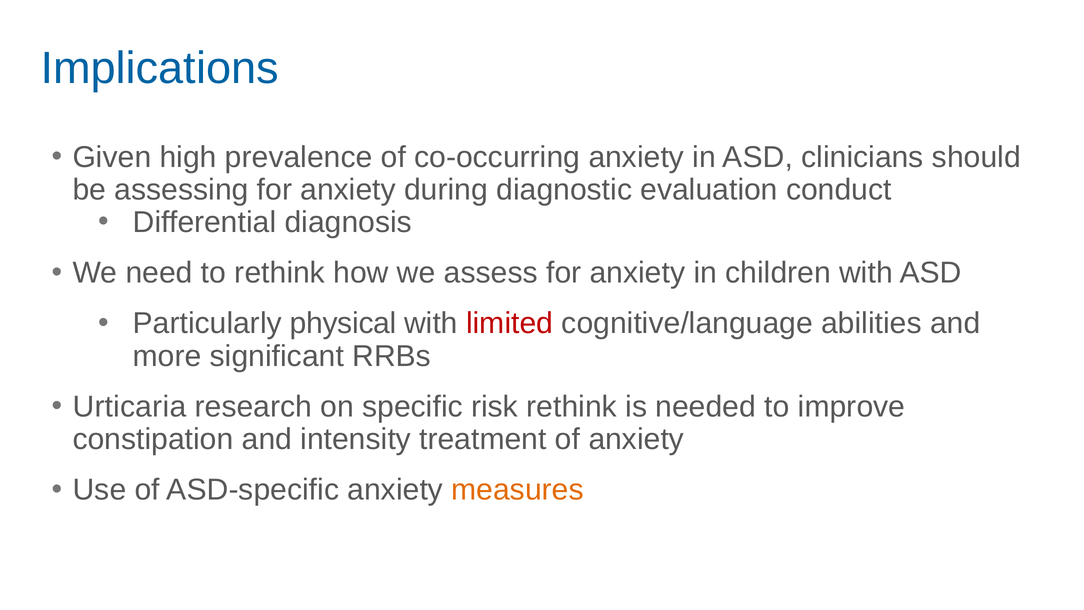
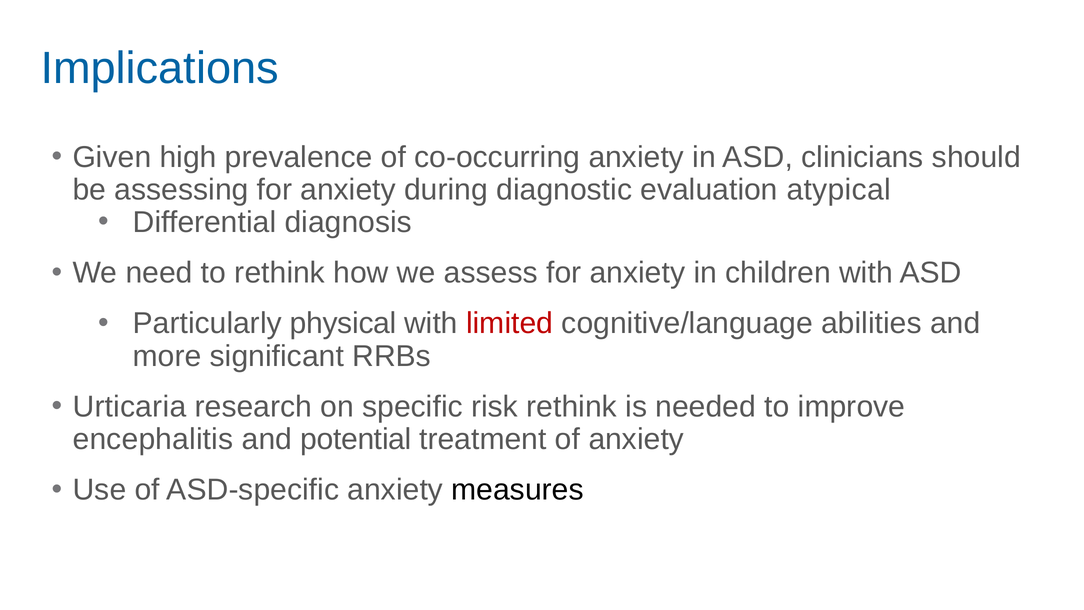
conduct: conduct -> atypical
constipation: constipation -> encephalitis
intensity: intensity -> potential
measures colour: orange -> black
